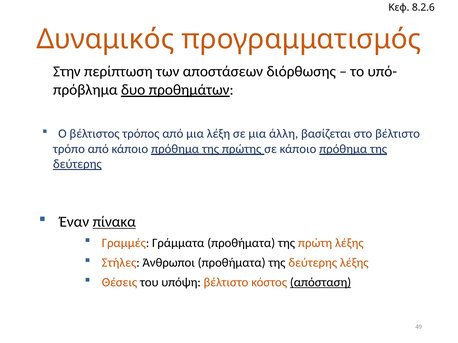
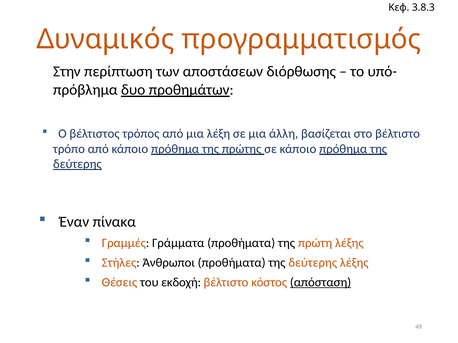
8.2.6: 8.2.6 -> 3.8.3
πίνακα underline: present -> none
υπόψη: υπόψη -> εκδοχή
